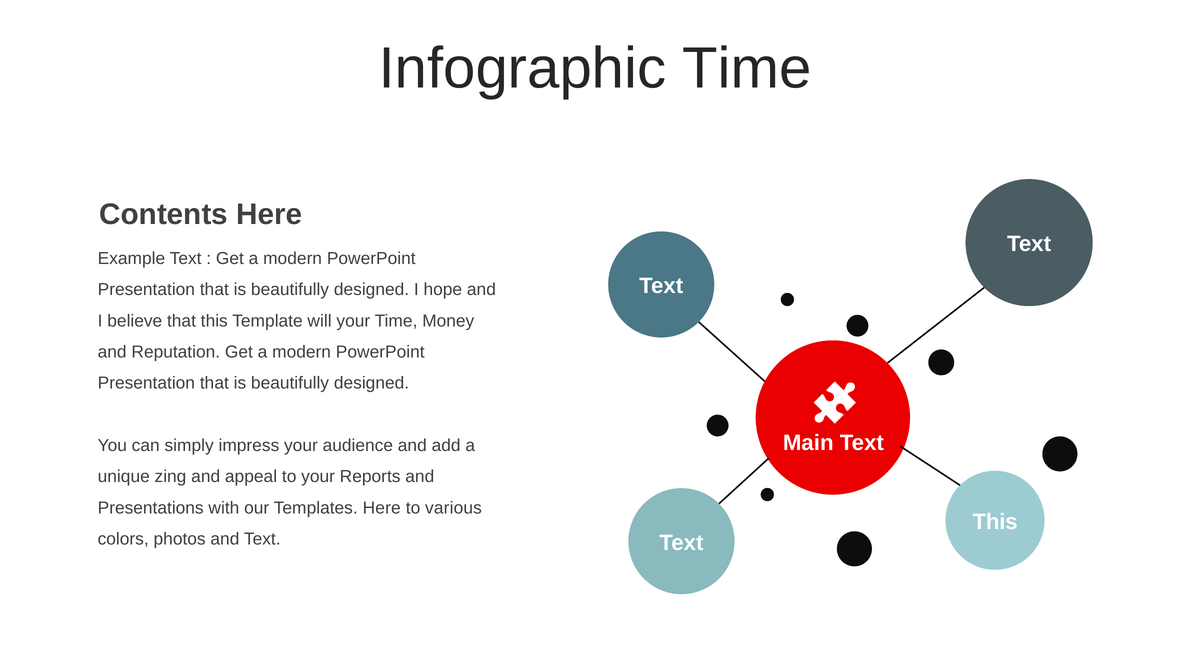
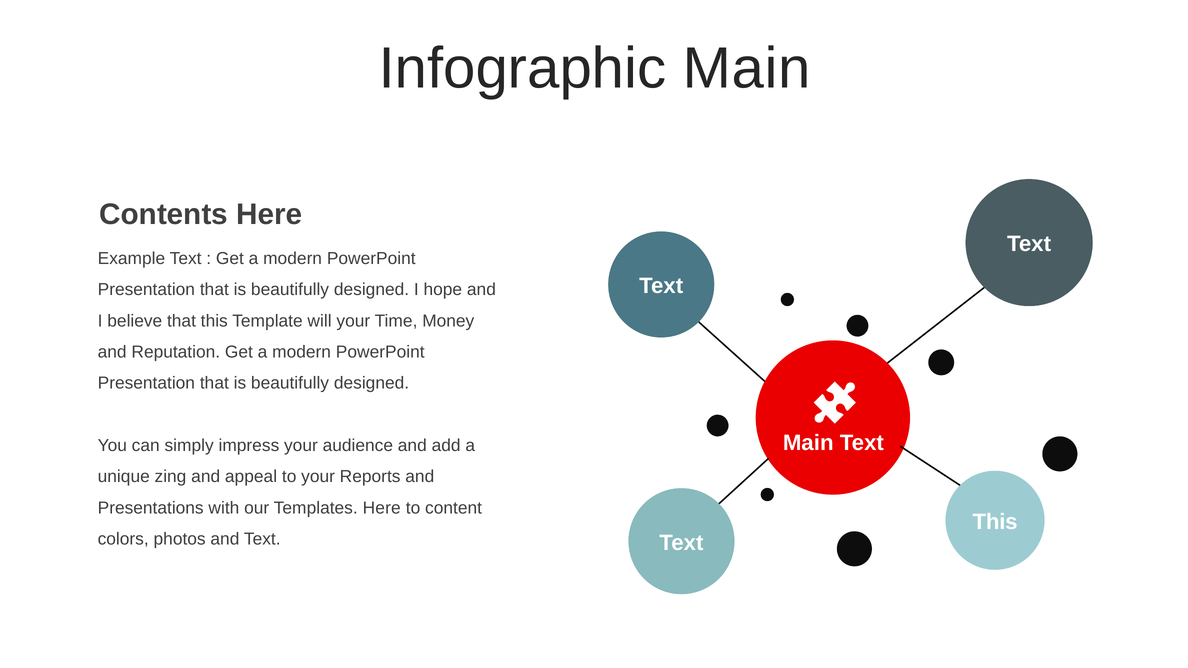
Infographic Time: Time -> Main
various: various -> content
